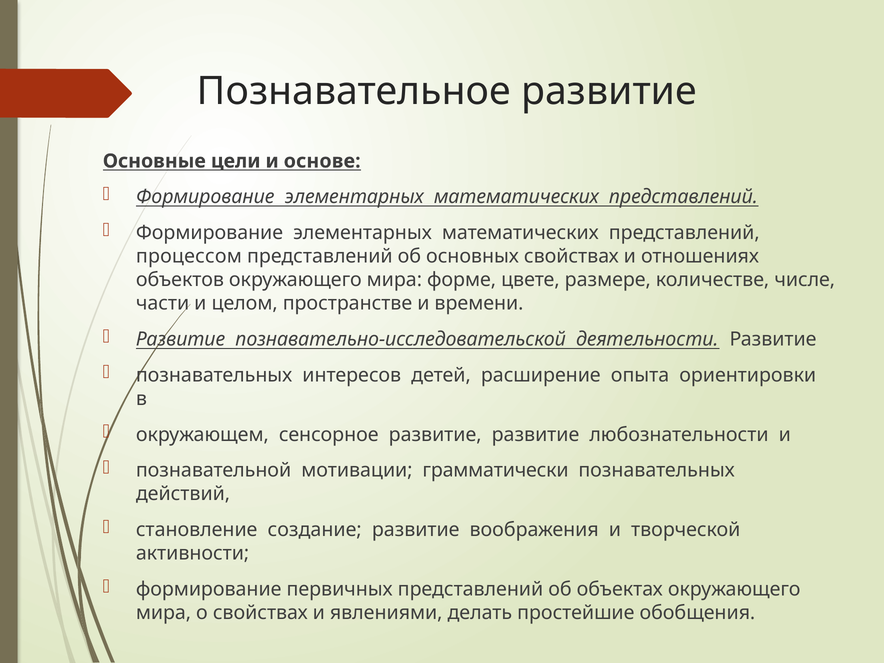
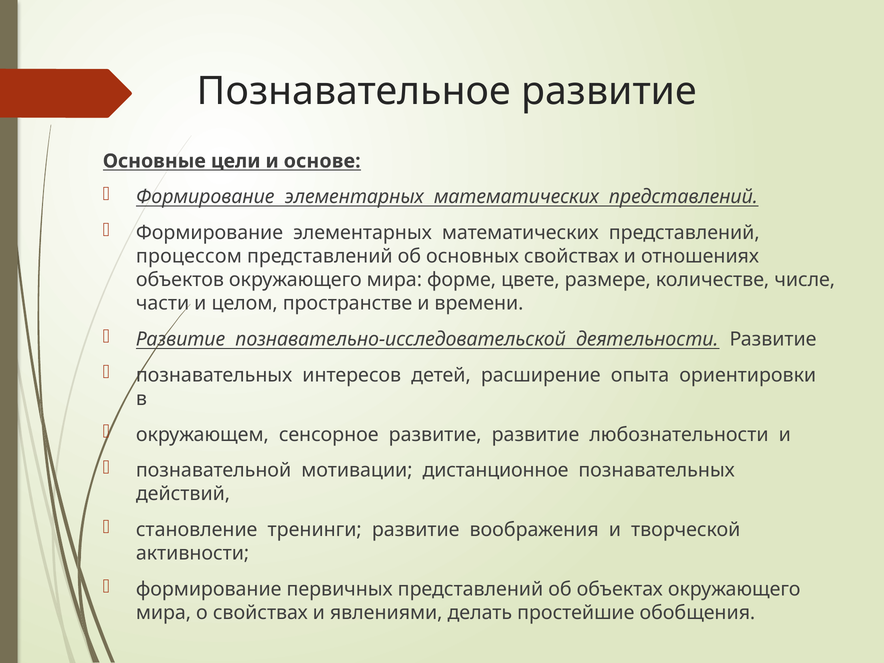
грамматически: грамматически -> дистанционное
создание: создание -> тренинги
